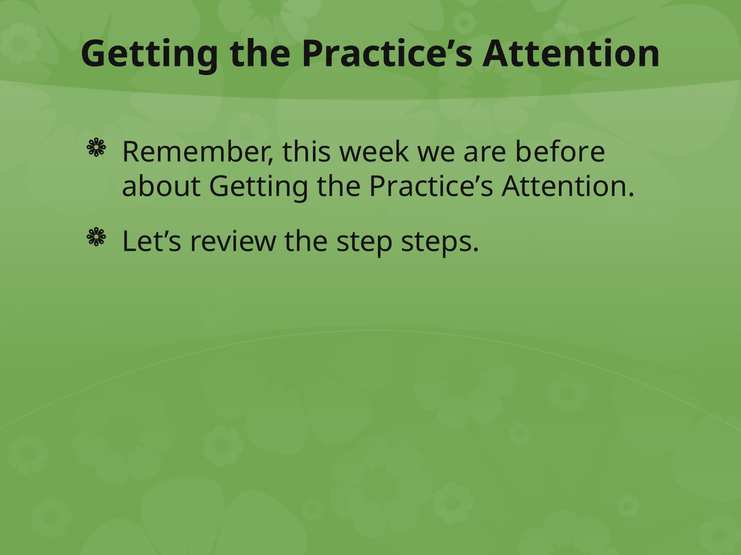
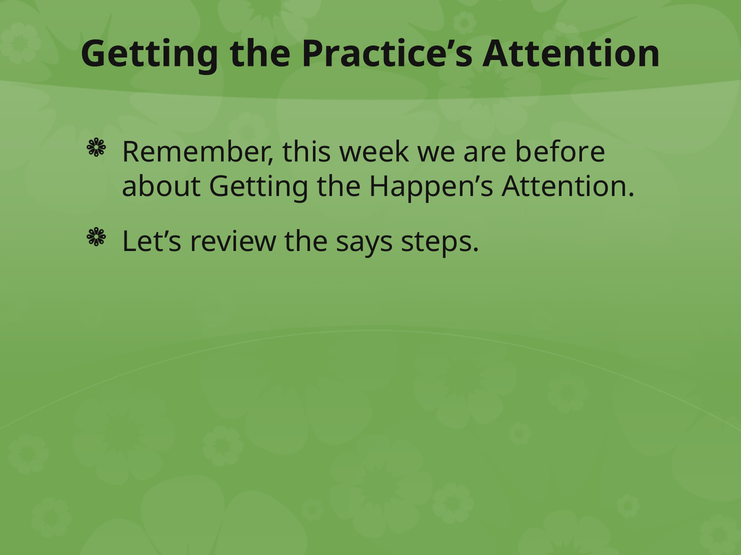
about Getting the Practice’s: Practice’s -> Happen’s
step: step -> says
